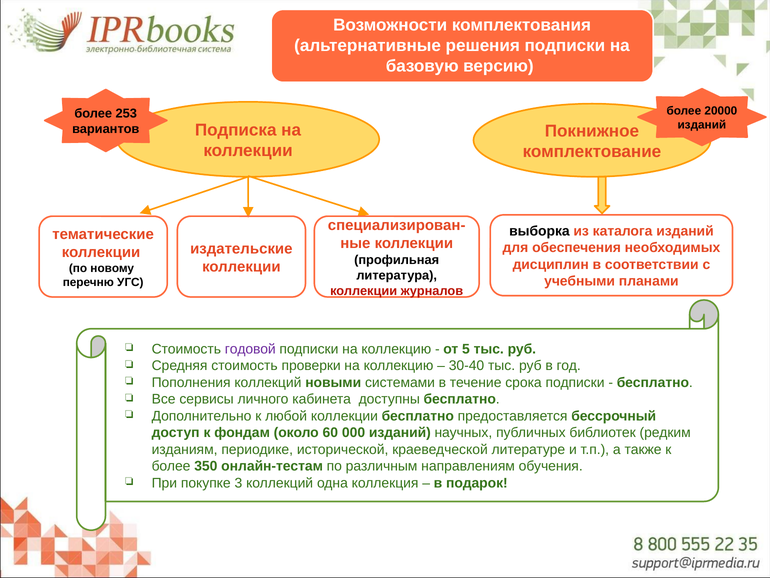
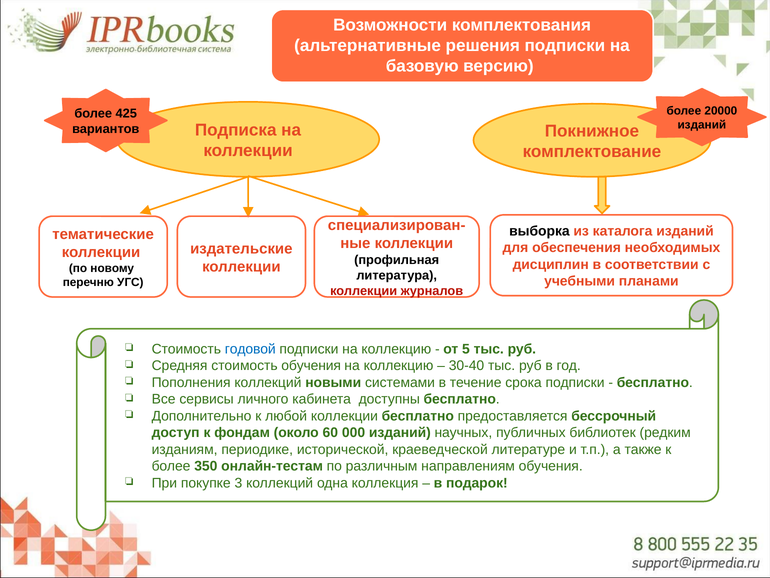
253: 253 -> 425
годовой colour: purple -> blue
стоимость проверки: проверки -> обучения
